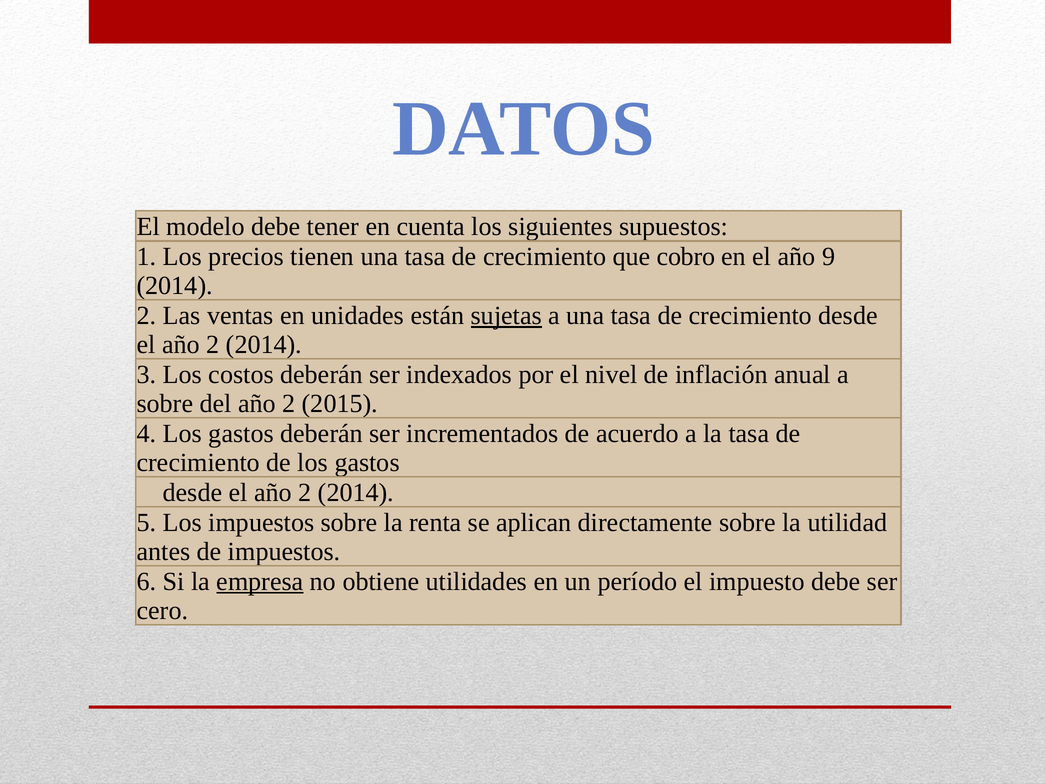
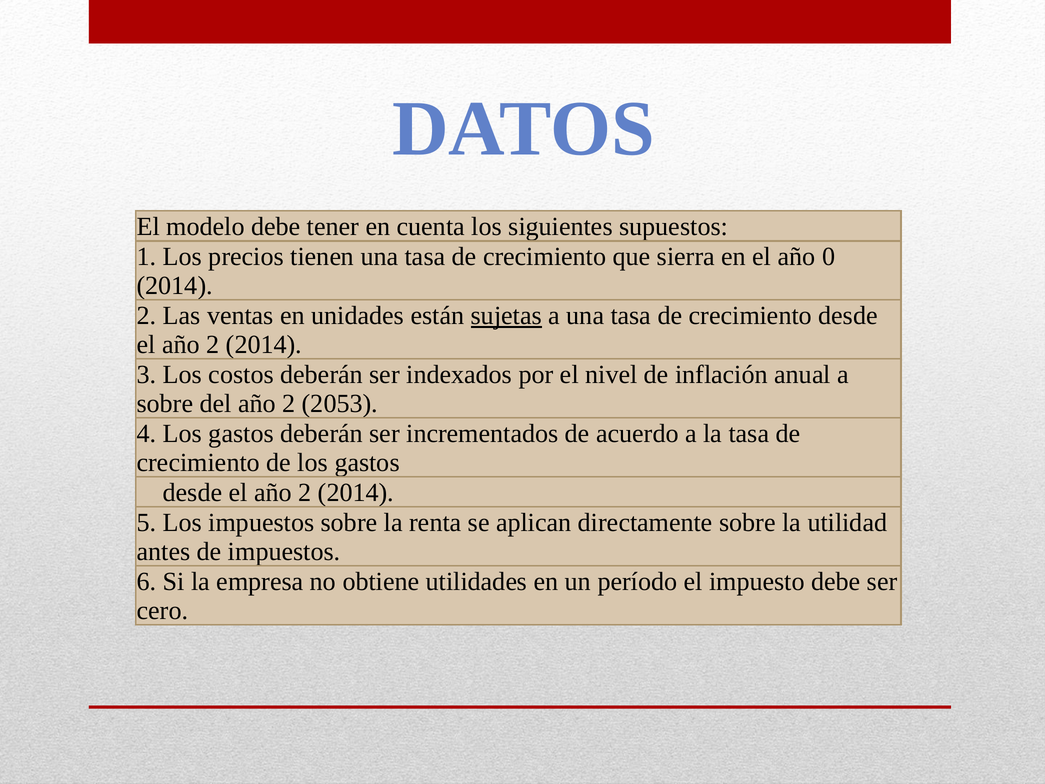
cobro: cobro -> sierra
9: 9 -> 0
2015: 2015 -> 2053
empresa underline: present -> none
